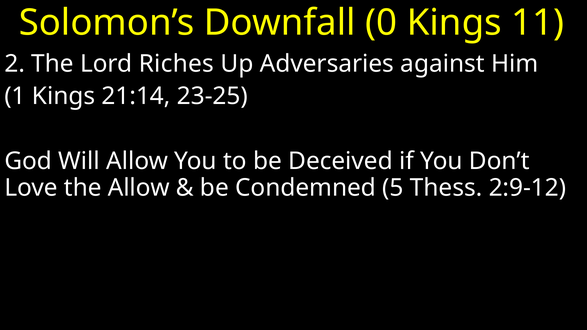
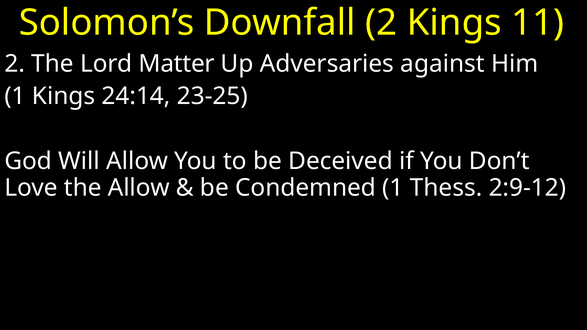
Downfall 0: 0 -> 2
Riches: Riches -> Matter
21:14: 21:14 -> 24:14
Condemned 5: 5 -> 1
